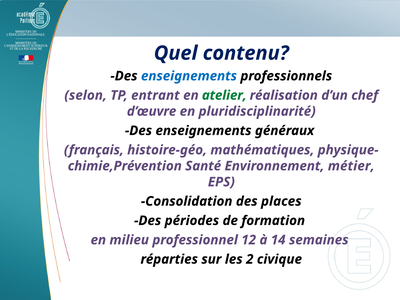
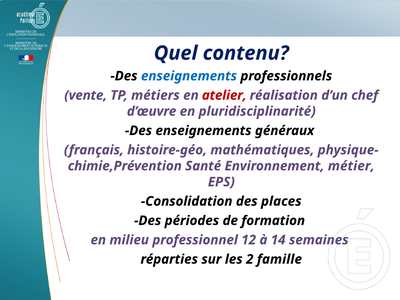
selon: selon -> vente
entrant: entrant -> métiers
atelier colour: green -> red
civique: civique -> famille
